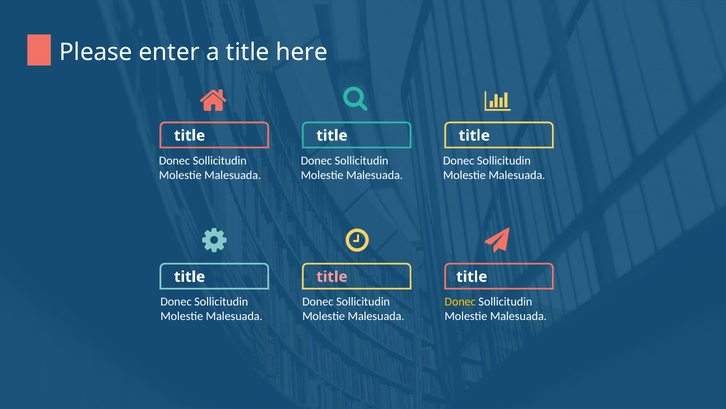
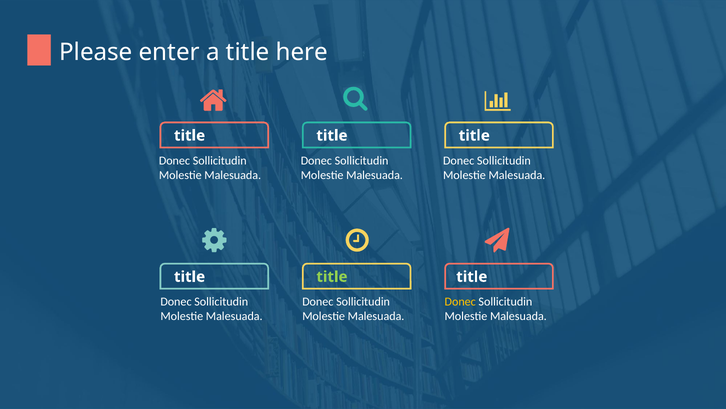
title at (332, 276) colour: pink -> light green
